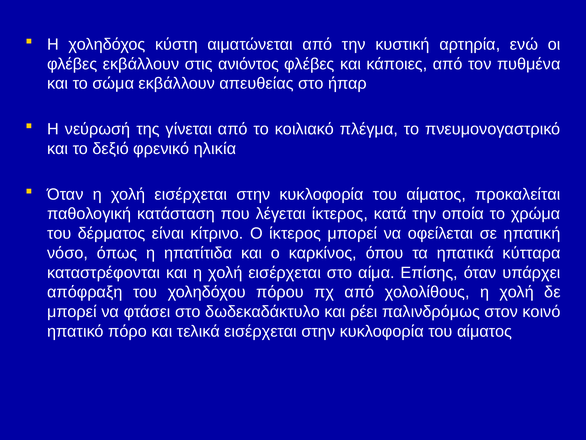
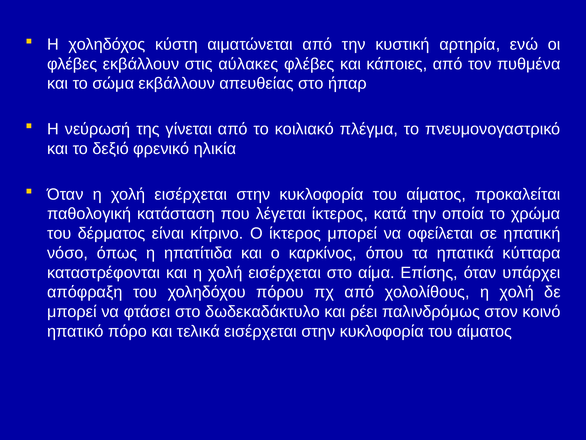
ανιόντος: ανιόντος -> αύλακες
